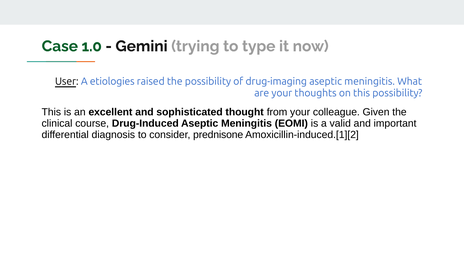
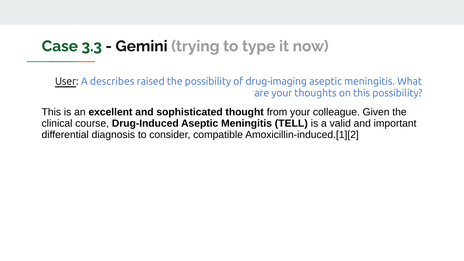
1.0: 1.0 -> 3.3
etiologies: etiologies -> describes
EOMI: EOMI -> TELL
prednisone: prednisone -> compatible
